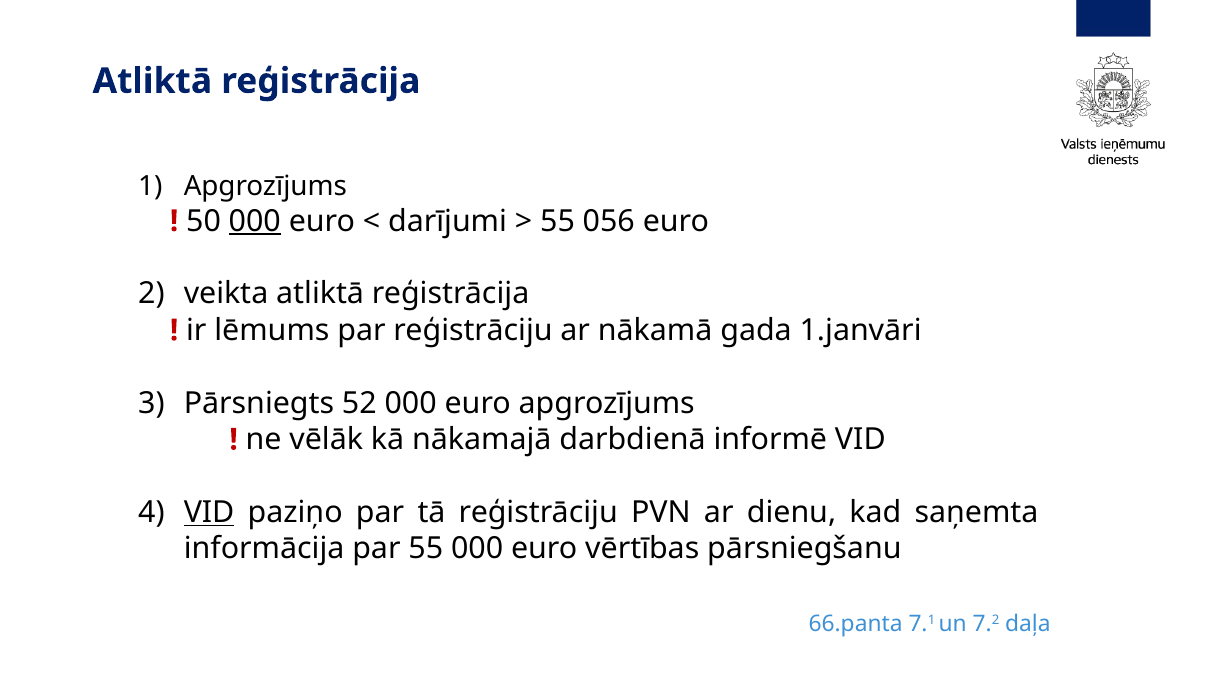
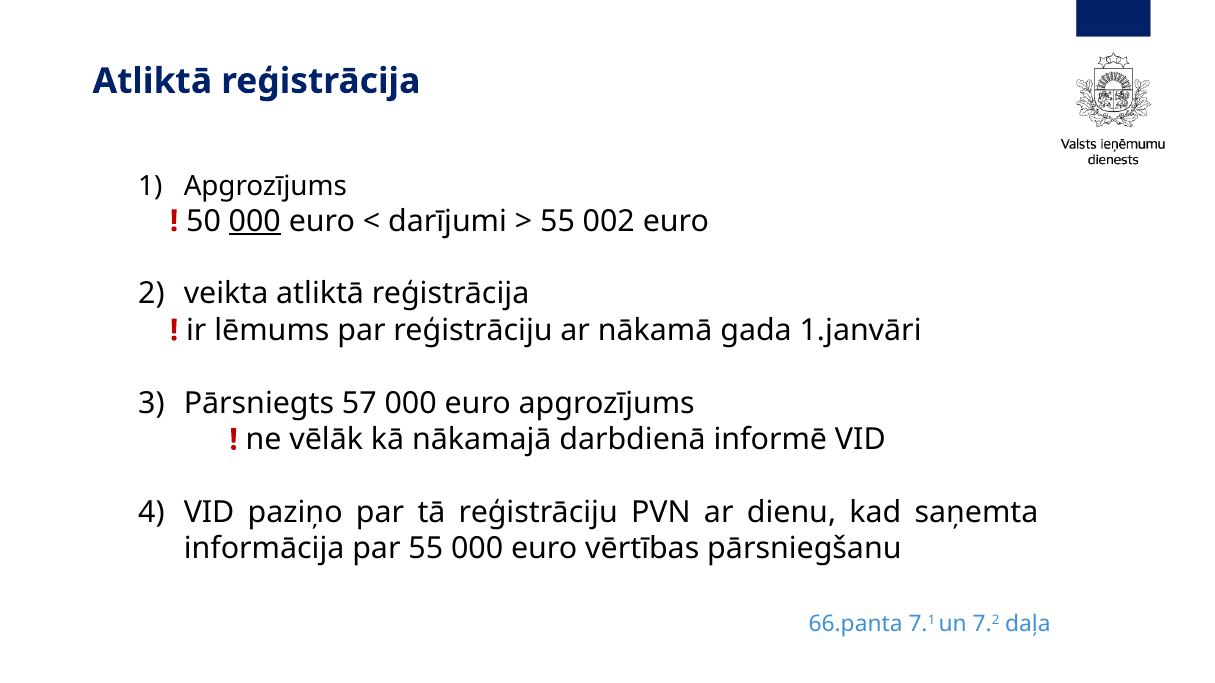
056: 056 -> 002
52: 52 -> 57
VID at (209, 513) underline: present -> none
